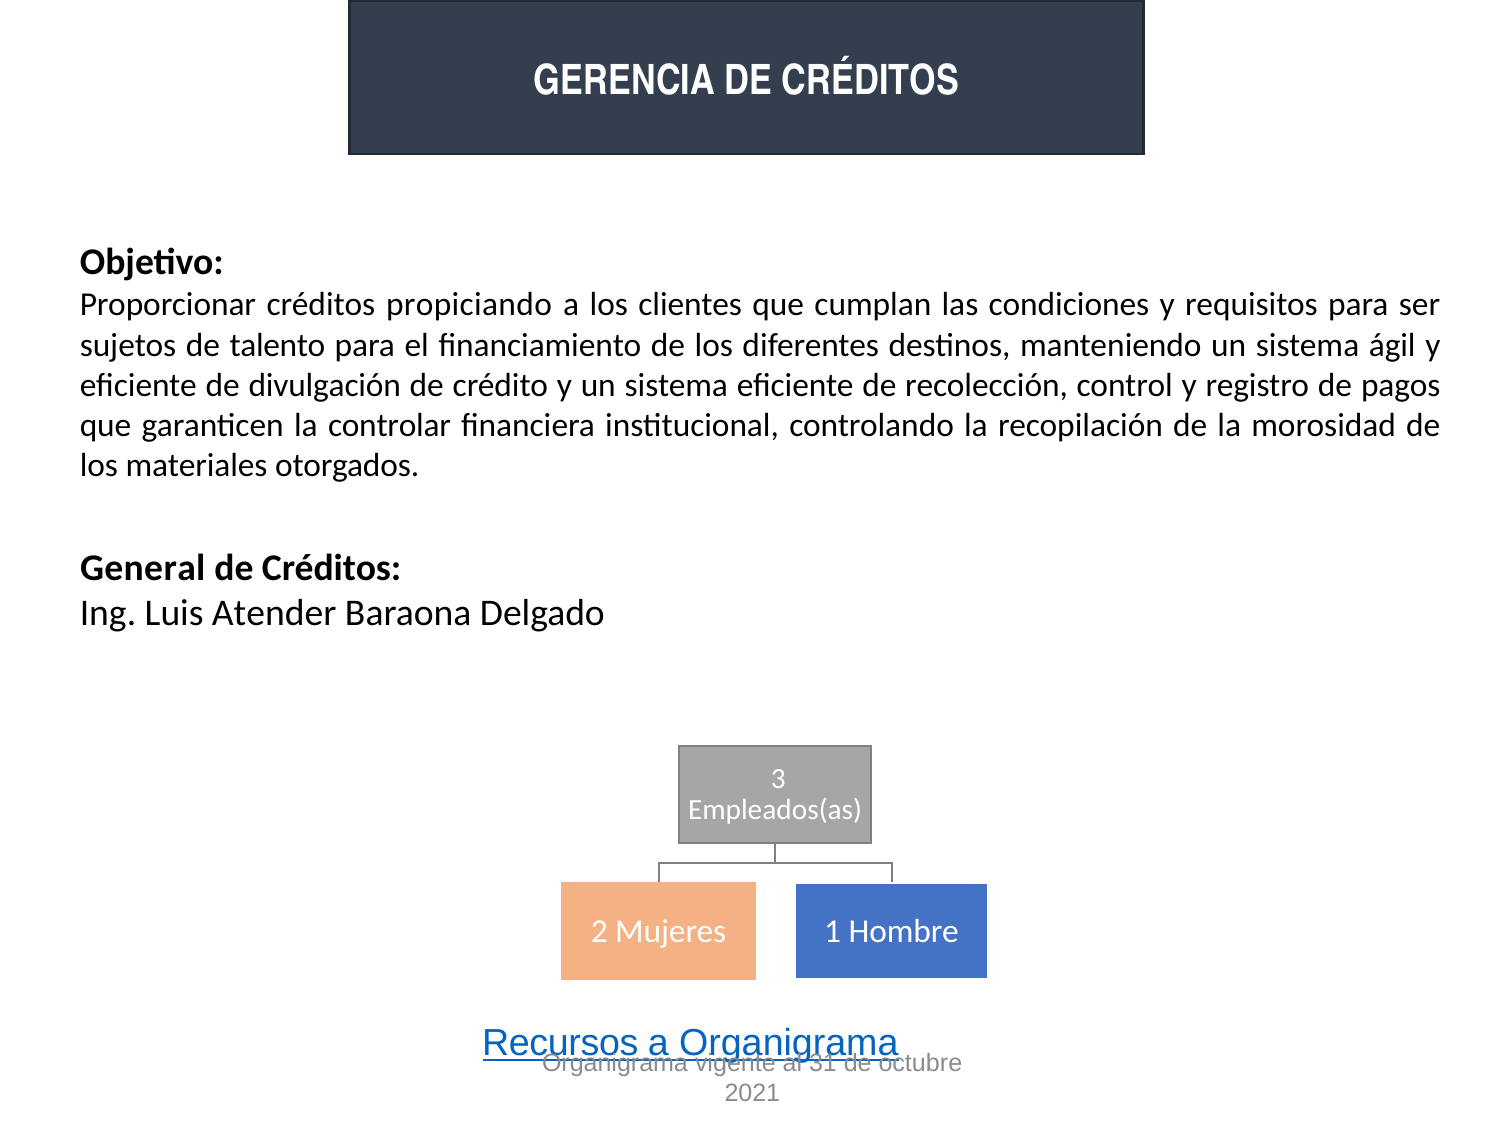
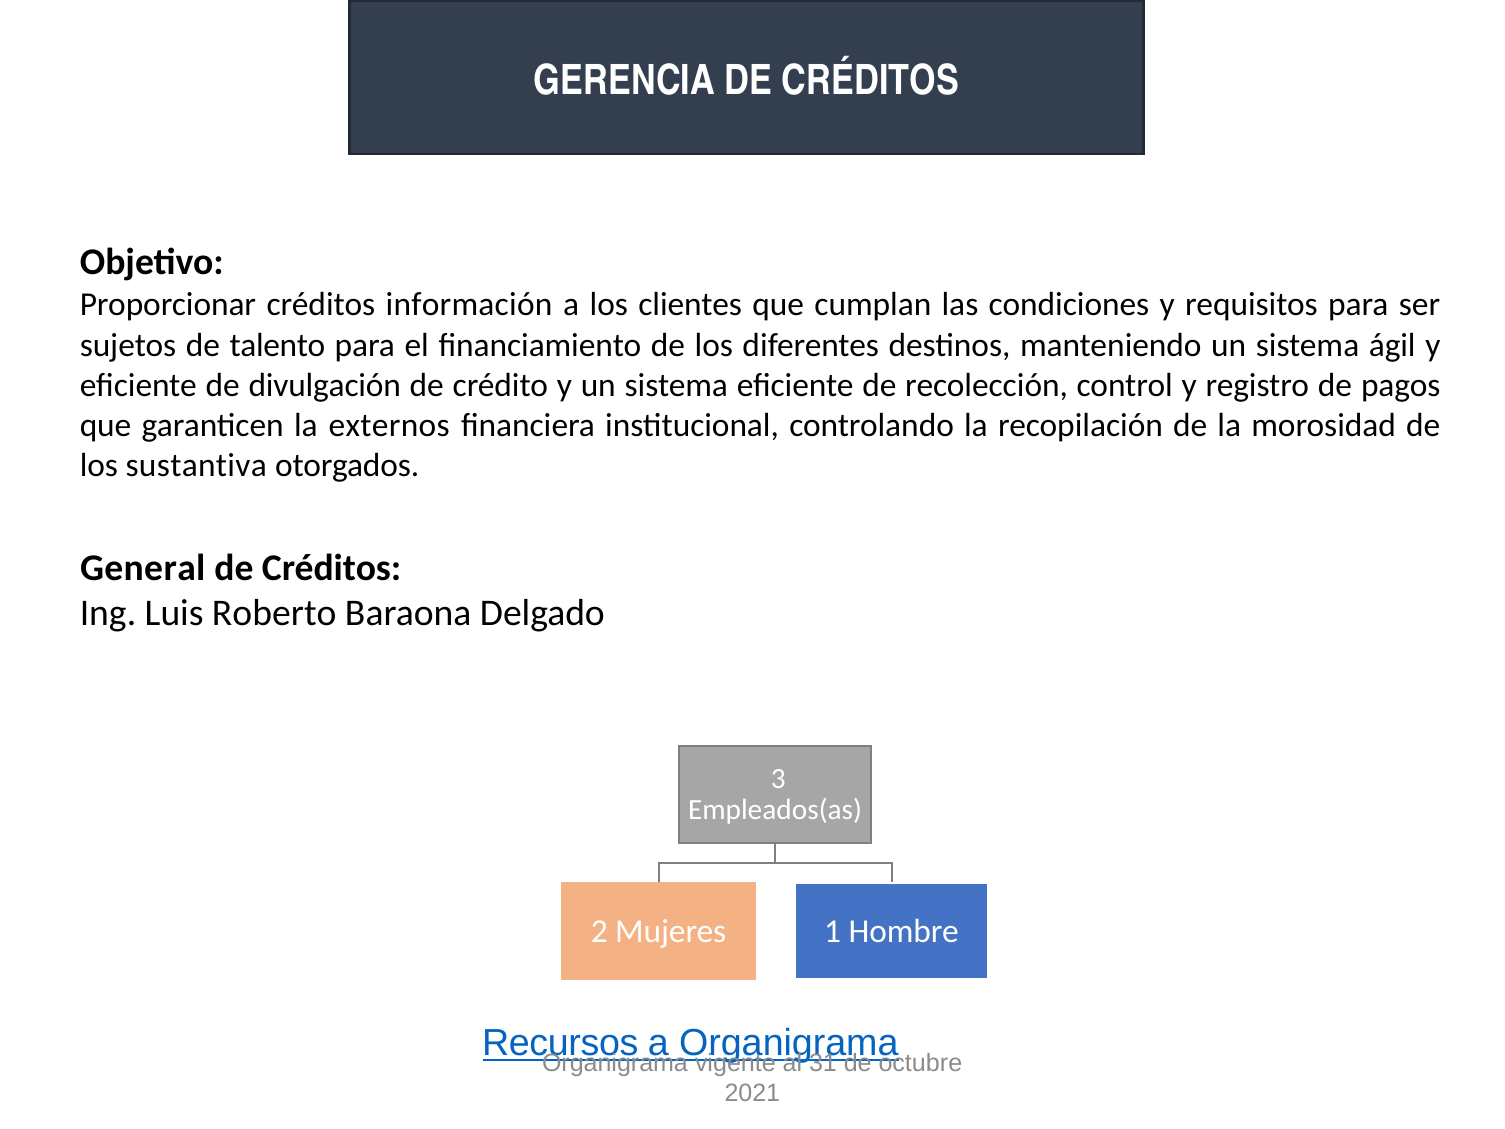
propiciando: propiciando -> información
controlar: controlar -> externos
materiales: materiales -> sustantiva
Atender: Atender -> Roberto
